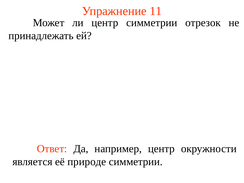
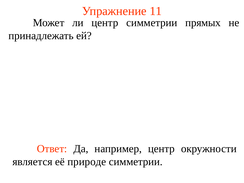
отрезок: отрезок -> прямых
